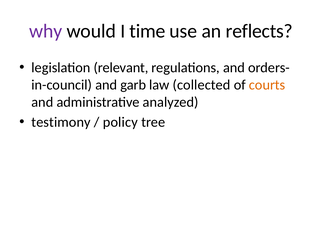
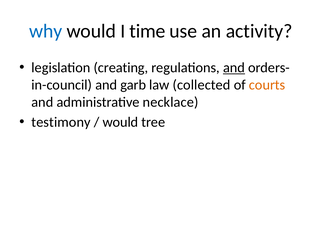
why colour: purple -> blue
reflects: reflects -> activity
relevant: relevant -> creating
and at (234, 68) underline: none -> present
analyzed: analyzed -> necklace
policy at (120, 122): policy -> would
